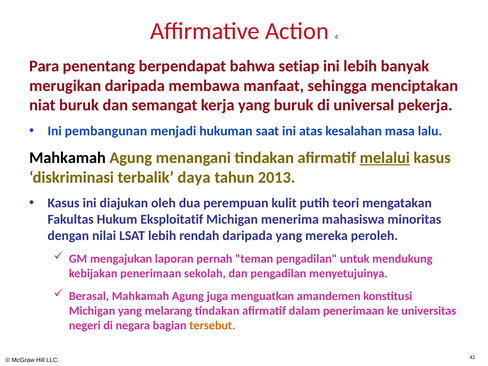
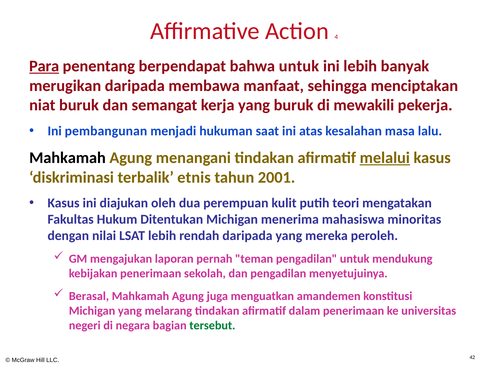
Para underline: none -> present
bahwa setiap: setiap -> untuk
universal: universal -> mewakili
daya: daya -> etnis
2013: 2013 -> 2001
Eksploitatif: Eksploitatif -> Ditentukan
tersebut colour: orange -> green
